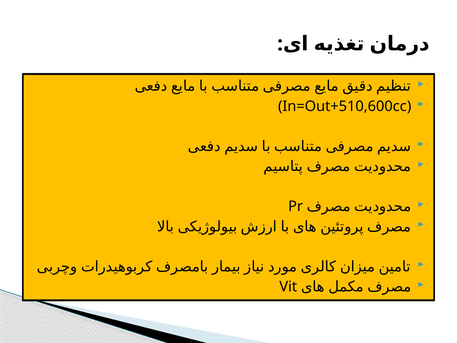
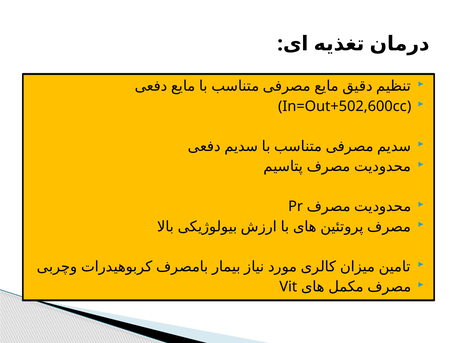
In=Out+510,600cc: In=Out+510,600cc -> In=Out+502,600cc
